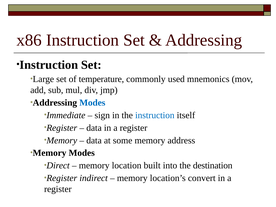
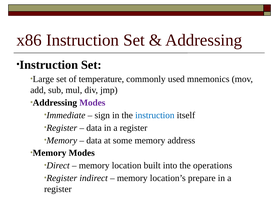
Modes at (92, 103) colour: blue -> purple
destination: destination -> operations
convert: convert -> prepare
